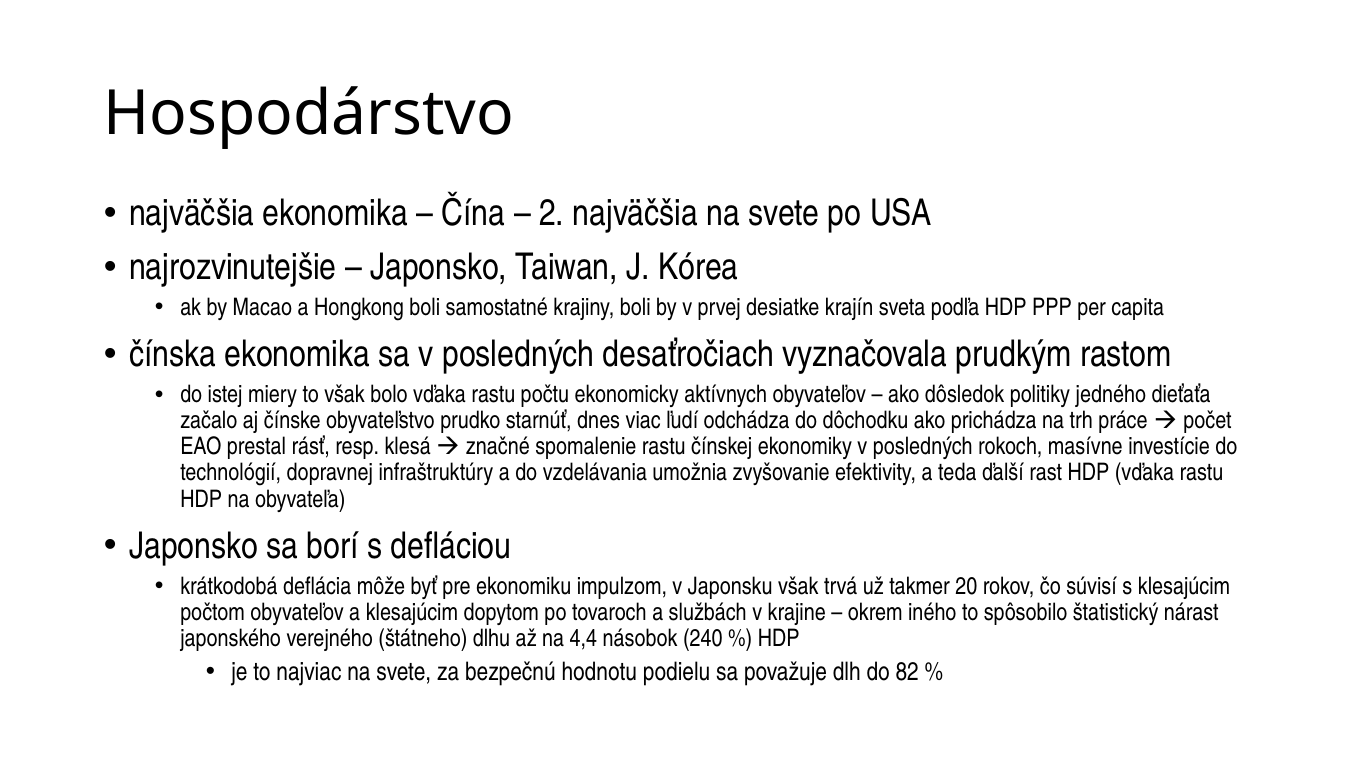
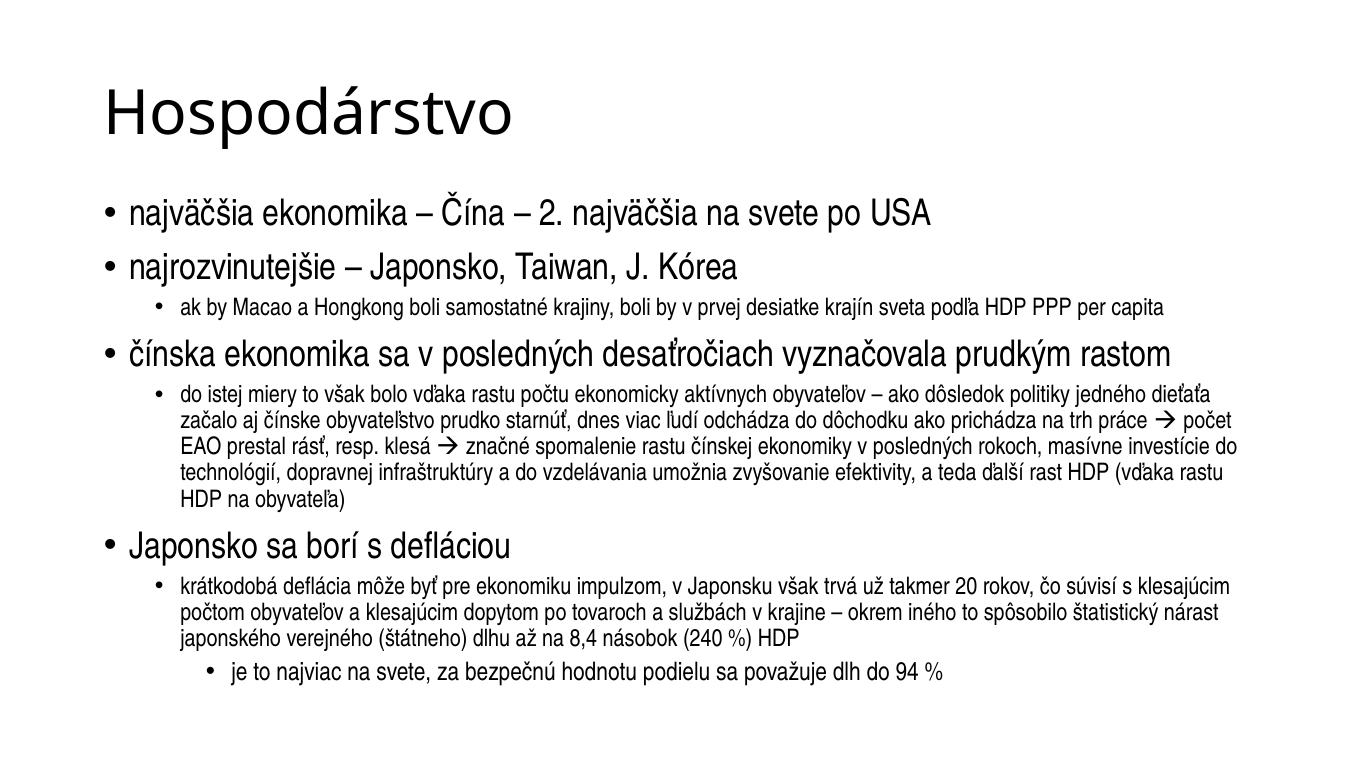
4,4: 4,4 -> 8,4
82: 82 -> 94
